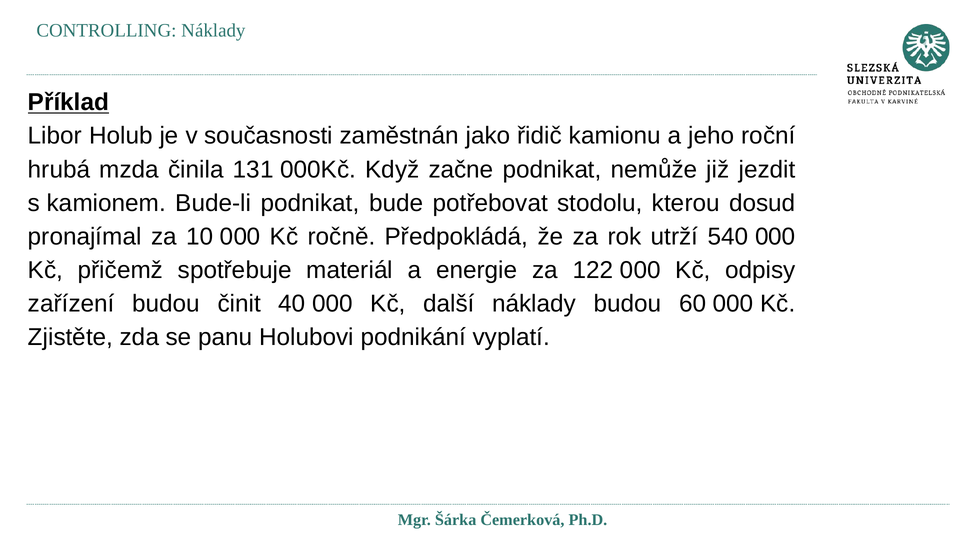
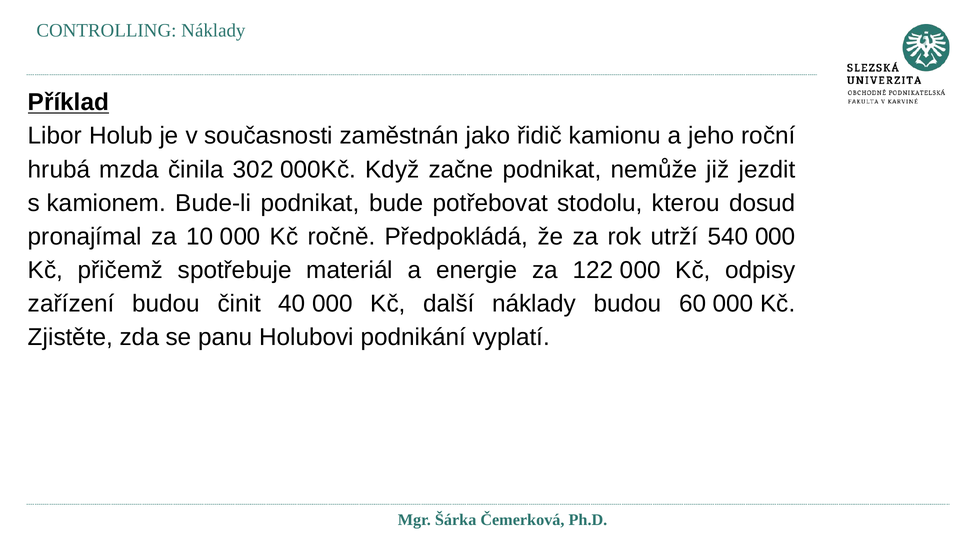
131: 131 -> 302
